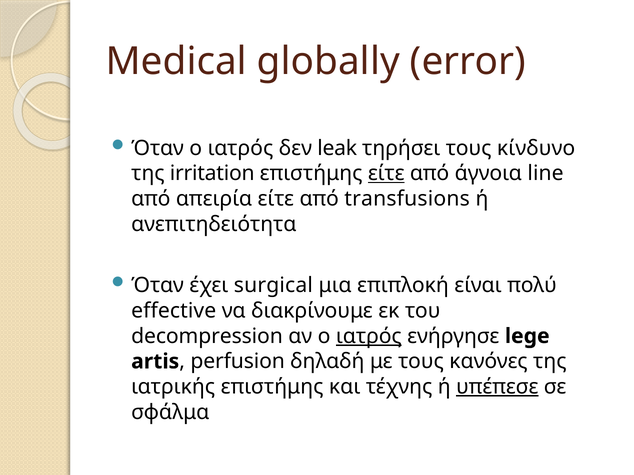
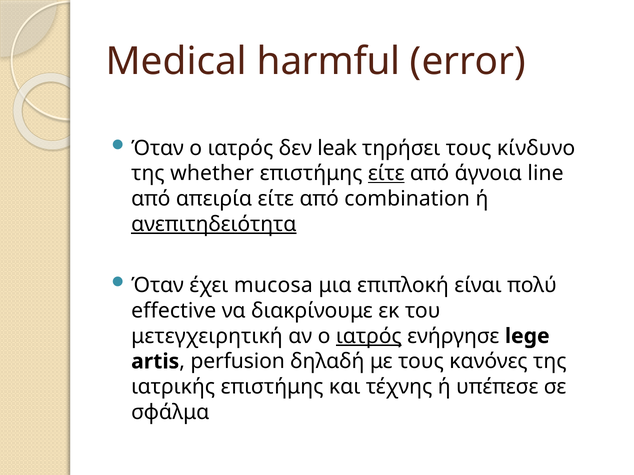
globally: globally -> harmful
irritation: irritation -> whether
transfusions: transfusions -> combination
ανεπιτηδειότητα underline: none -> present
surgical: surgical -> mucosa
decompression: decompression -> μετεγχειρητική
υπέπεσε underline: present -> none
